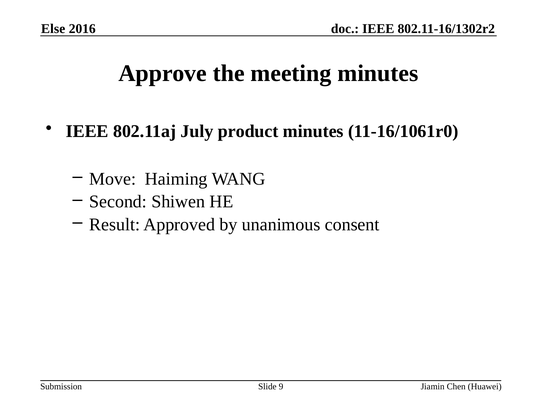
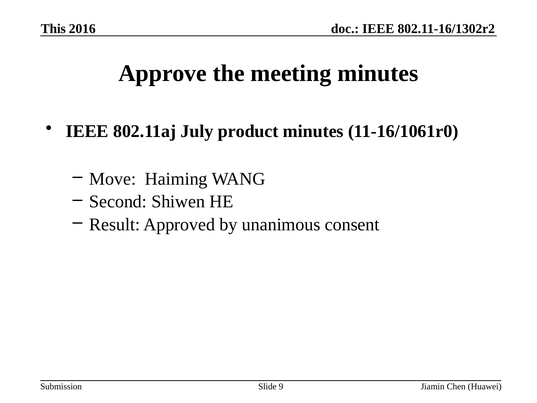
Else: Else -> This
